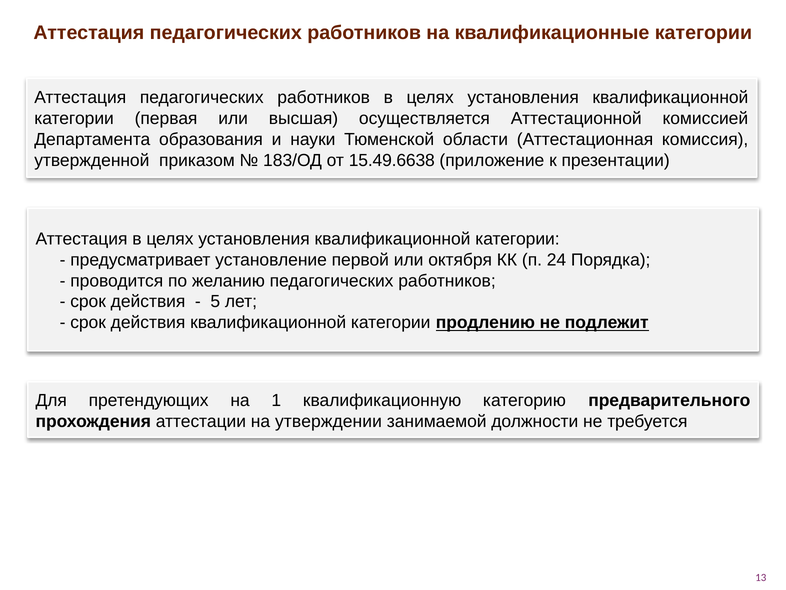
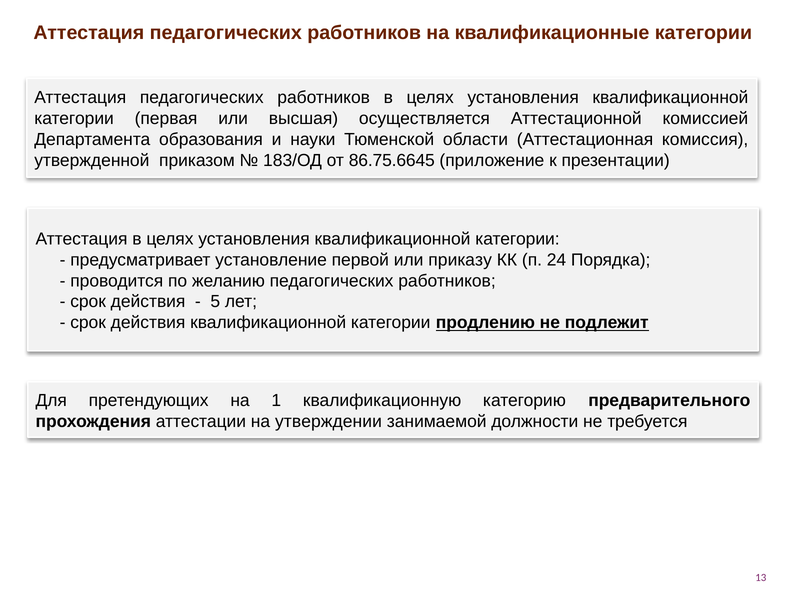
15.49.6638: 15.49.6638 -> 86.75.6645
октября: октября -> приказу
